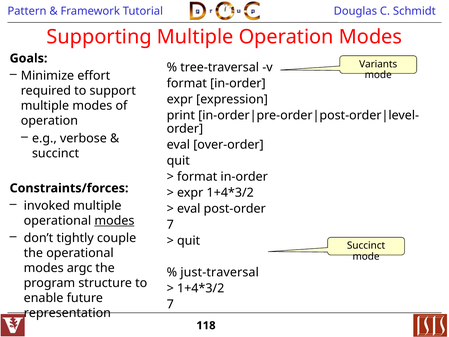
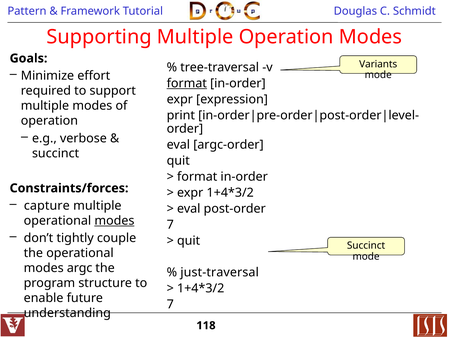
format at (187, 83) underline: none -> present
over-order: over-order -> argc-order
invoked: invoked -> capture
representation: representation -> understanding
